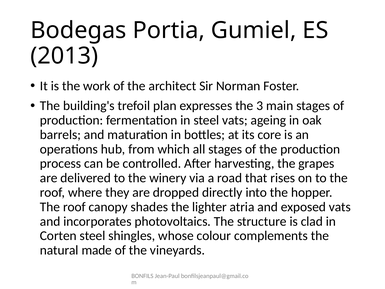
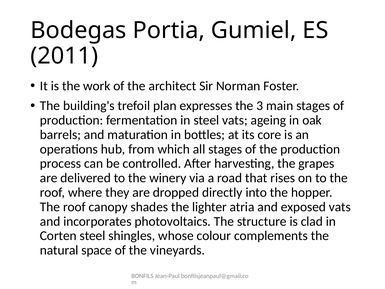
2013: 2013 -> 2011
made: made -> space
